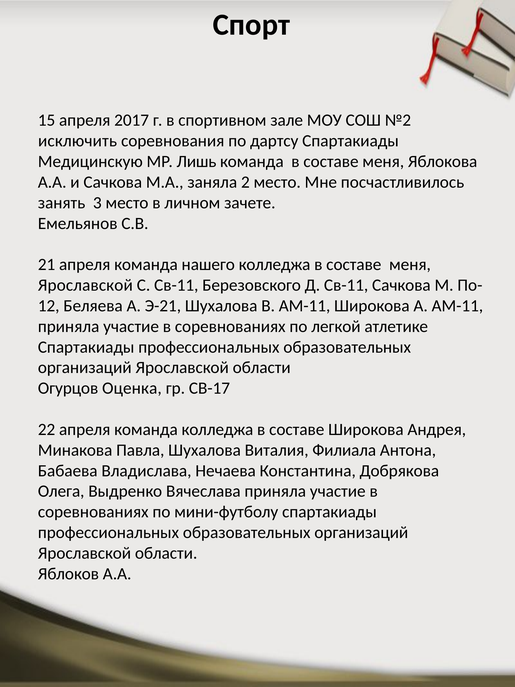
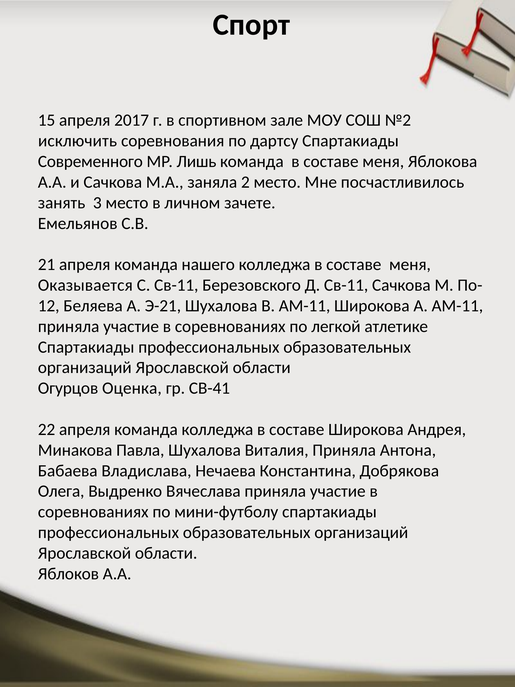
Медицинскую: Медицинскую -> Современного
Ярославской at (85, 285): Ярославской -> Оказывается
СВ-17: СВ-17 -> СВ-41
Виталия Филиала: Филиала -> Приняла
